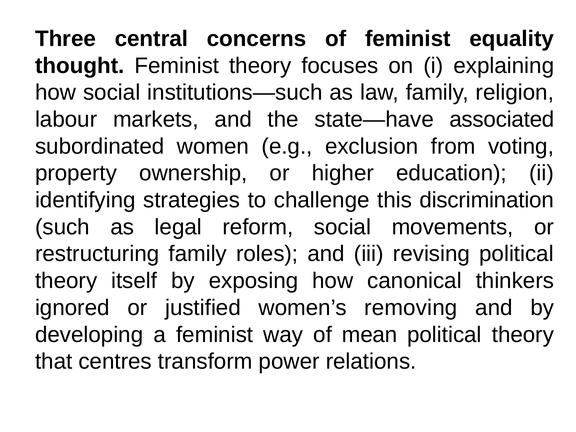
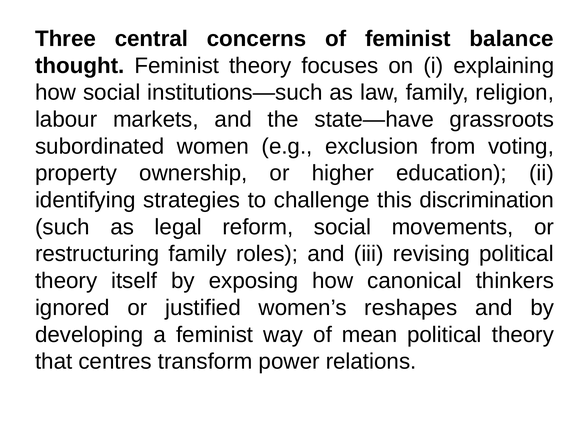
equality: equality -> balance
associated: associated -> grassroots
removing: removing -> reshapes
